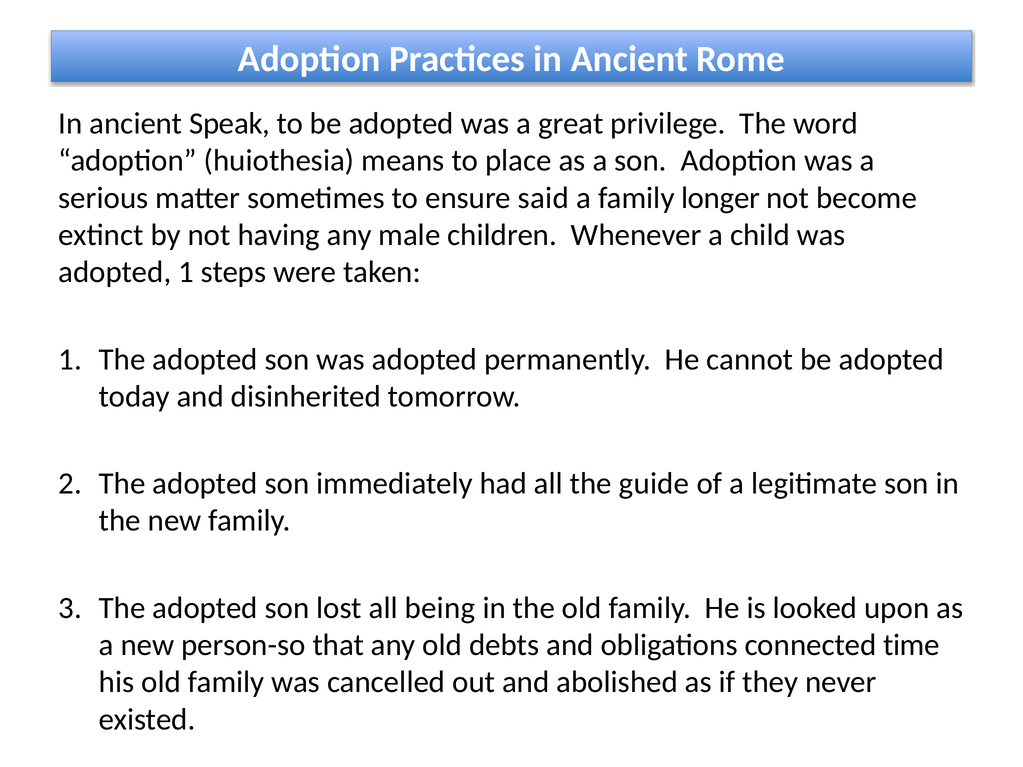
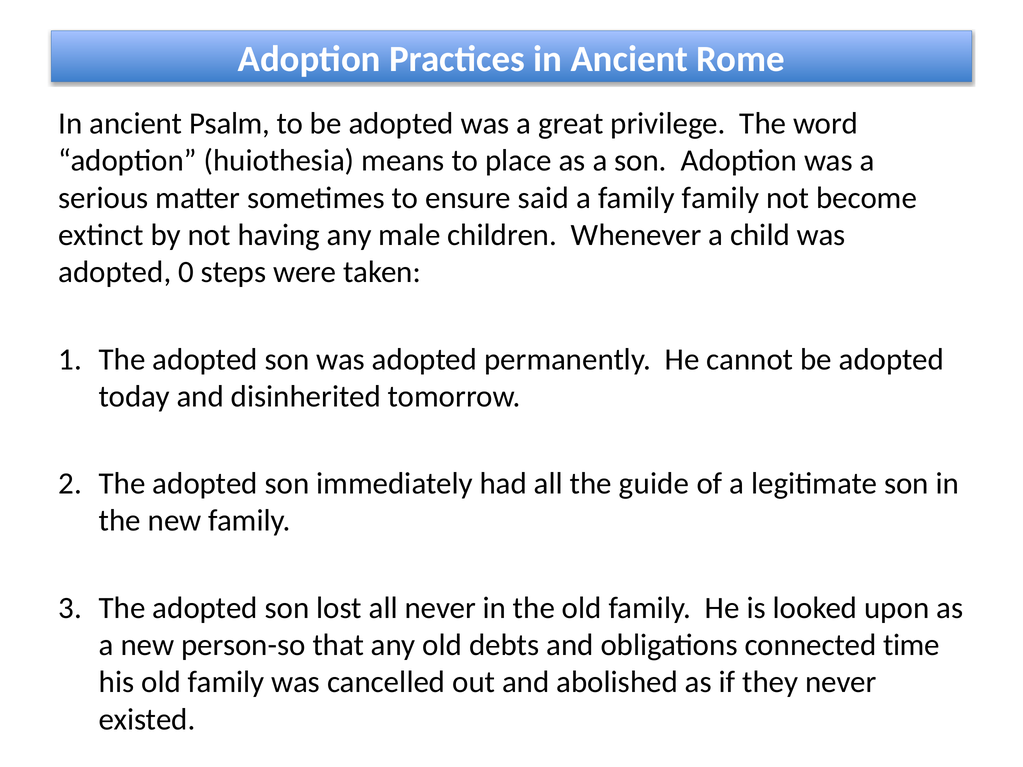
Speak: Speak -> Psalm
family longer: longer -> family
adopted 1: 1 -> 0
all being: being -> never
